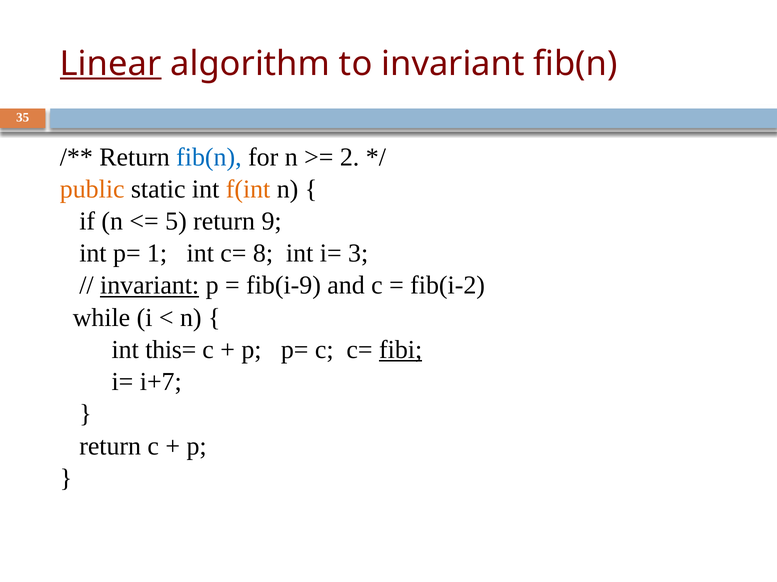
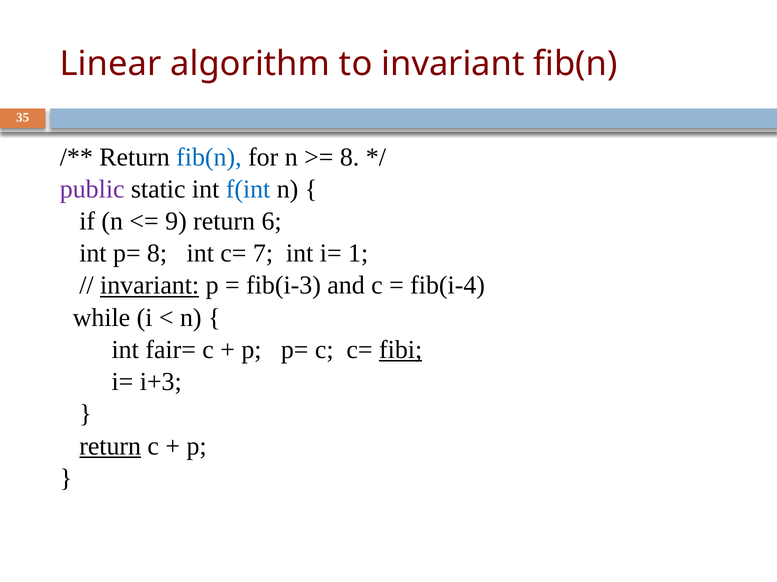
Linear underline: present -> none
2 at (350, 157): 2 -> 8
public colour: orange -> purple
f(int colour: orange -> blue
5: 5 -> 9
9: 9 -> 6
p= 1: 1 -> 8
8: 8 -> 7
3: 3 -> 1
fib(i-9: fib(i-9 -> fib(i-3
fib(i-2: fib(i-2 -> fib(i-4
this=: this= -> fair=
i+7: i+7 -> i+3
return at (110, 447) underline: none -> present
